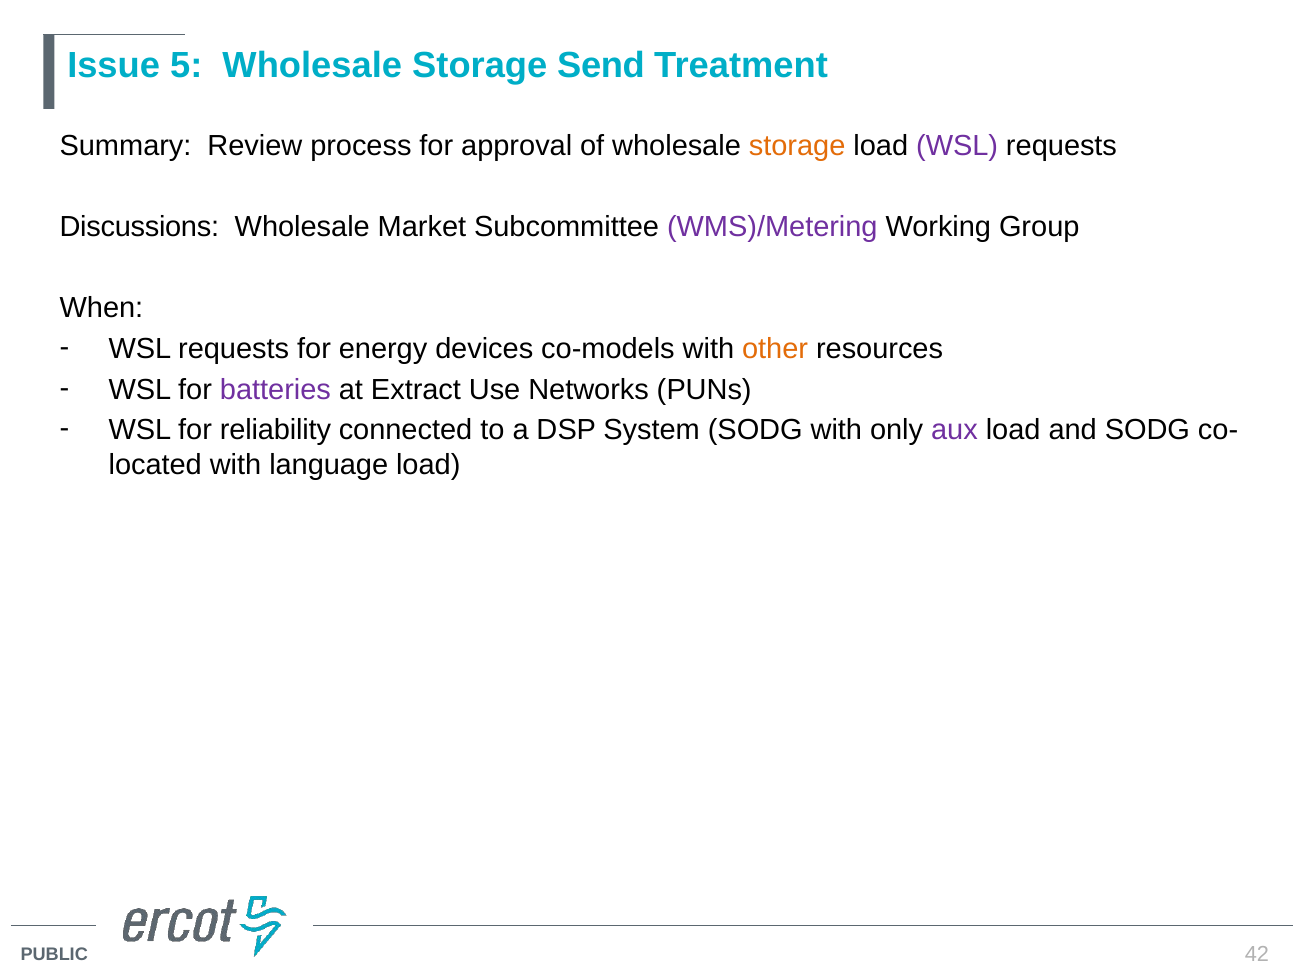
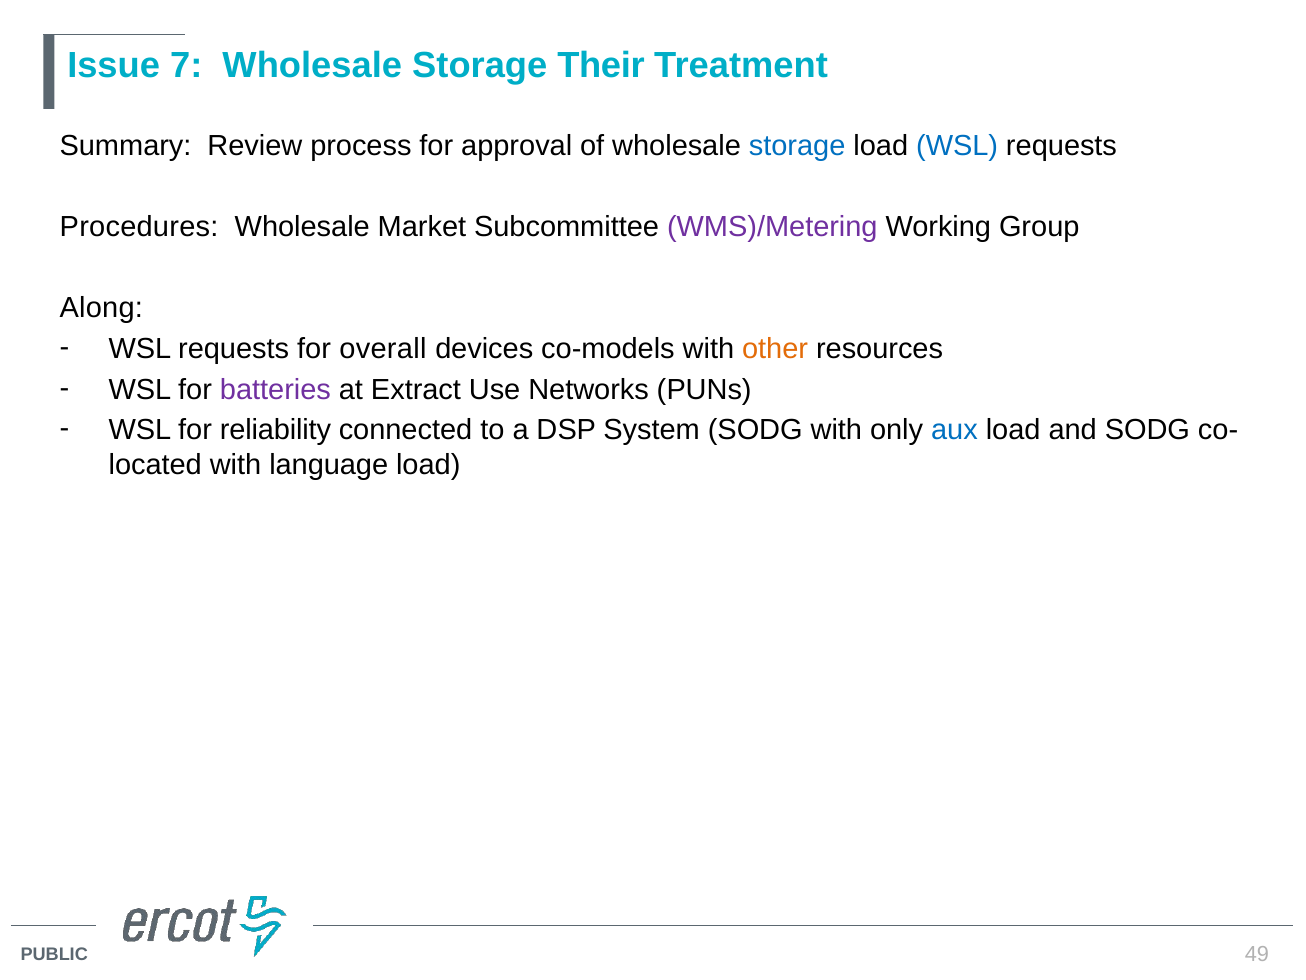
5: 5 -> 7
Send: Send -> Their
storage at (797, 146) colour: orange -> blue
WSL at (957, 146) colour: purple -> blue
Discussions: Discussions -> Procedures
When: When -> Along
energy: energy -> overall
aux colour: purple -> blue
42: 42 -> 49
